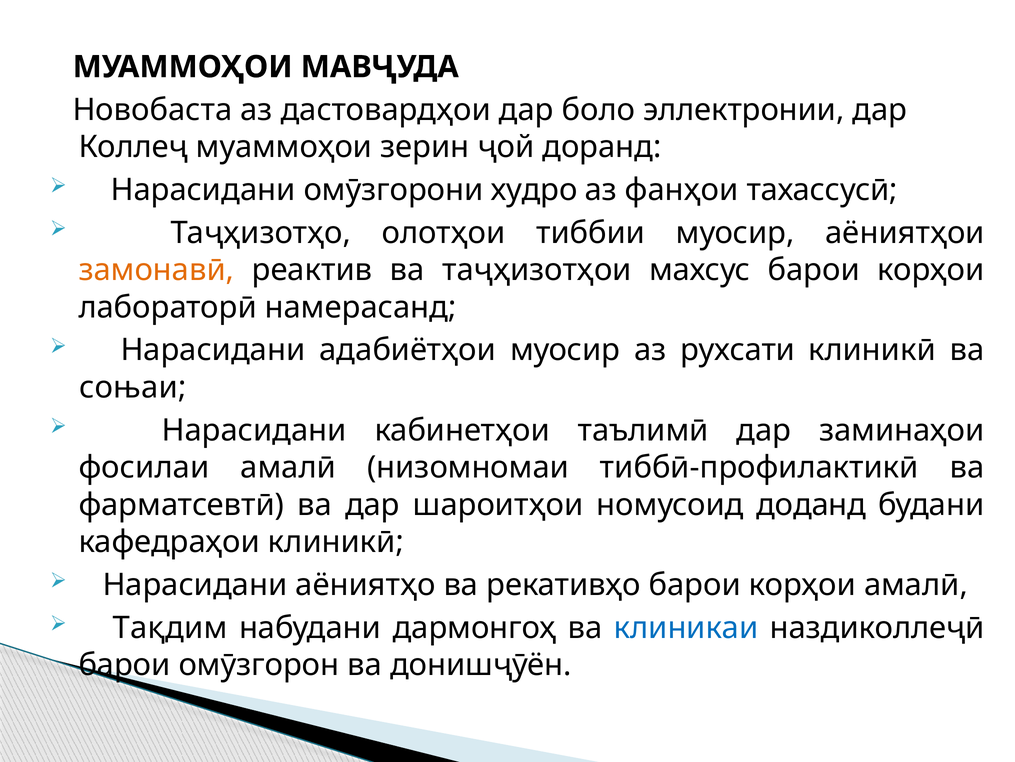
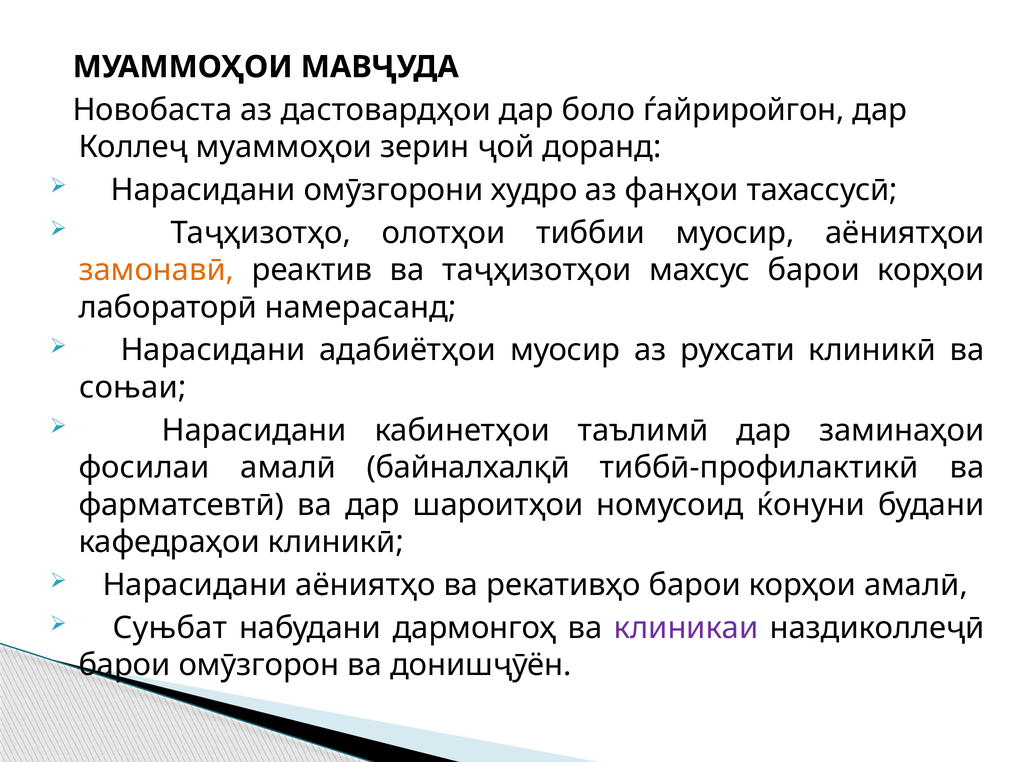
эллектронии: эллектронии -> ѓайриройгон
низомномаи: низомномаи -> байналхалқӣ
доданд: доданд -> ќонуни
Тақдим: Тақдим -> Суњбат
клиникаи colour: blue -> purple
